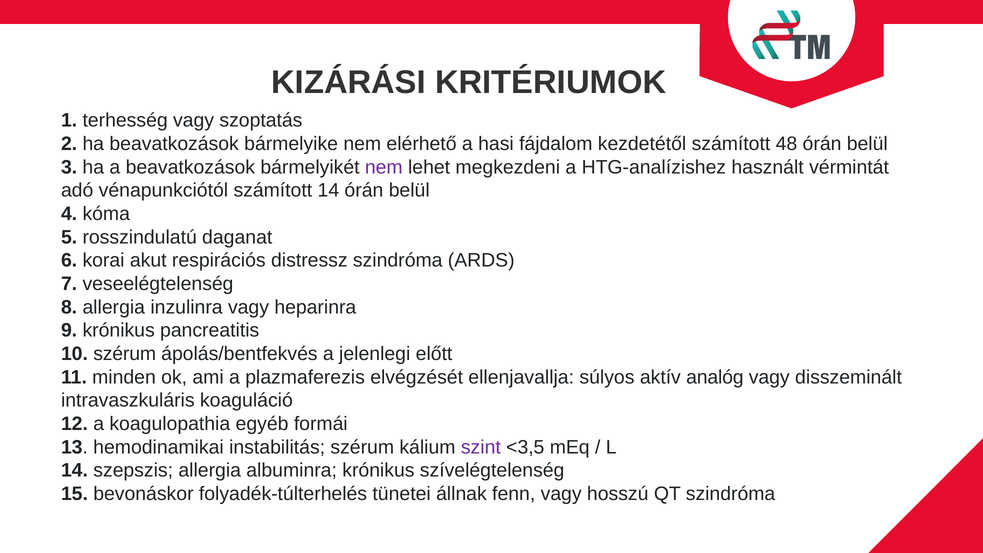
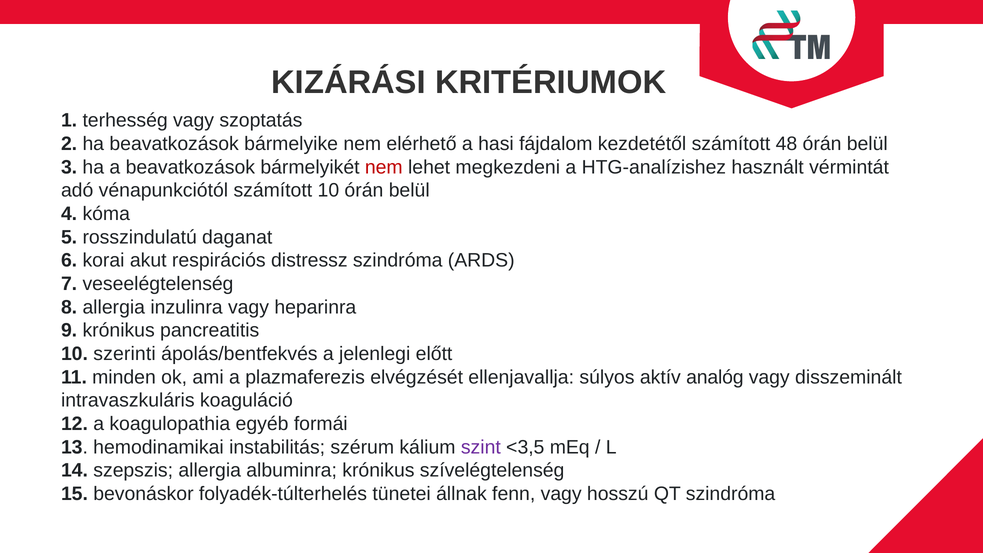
nem at (384, 167) colour: purple -> red
számított 14: 14 -> 10
10 szérum: szérum -> szerinti
